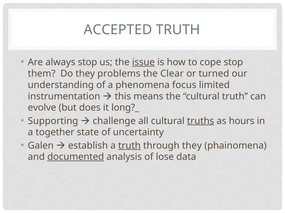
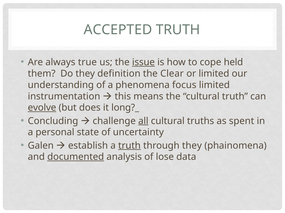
always stop: stop -> true
cope stop: stop -> held
problems: problems -> definition
or turned: turned -> limited
evolve underline: none -> present
Supporting: Supporting -> Concluding
all underline: none -> present
truths underline: present -> none
hours: hours -> spent
together: together -> personal
